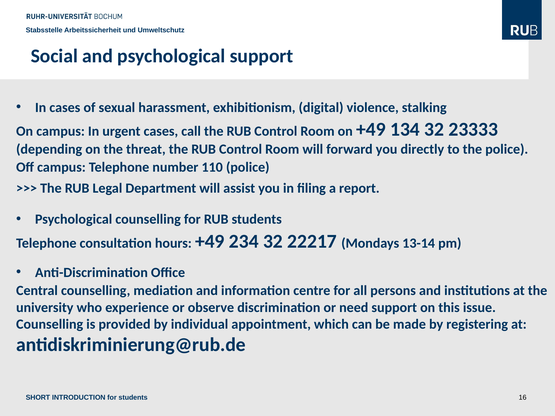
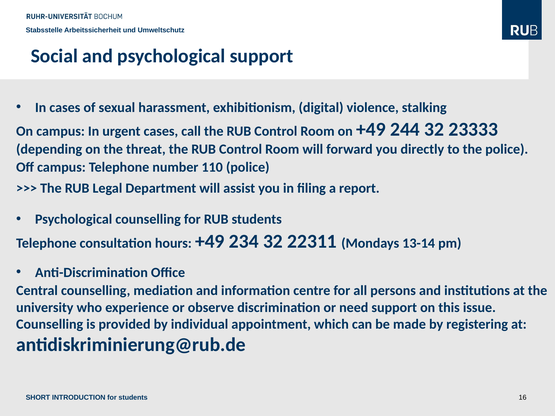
134: 134 -> 244
22217: 22217 -> 22311
